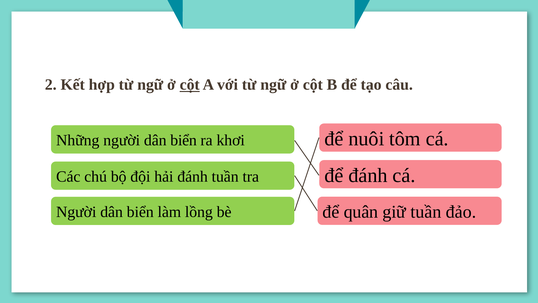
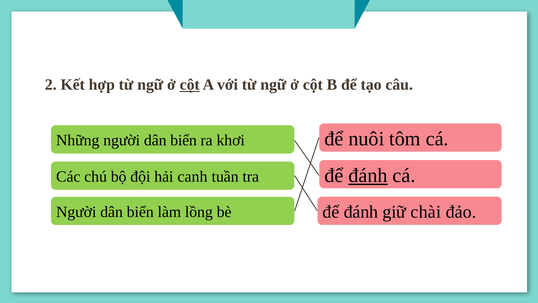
đánh at (368, 175) underline: none -> present
hải đánh: đánh -> canh
quân at (361, 212): quân -> đánh
giữ tuần: tuần -> chài
